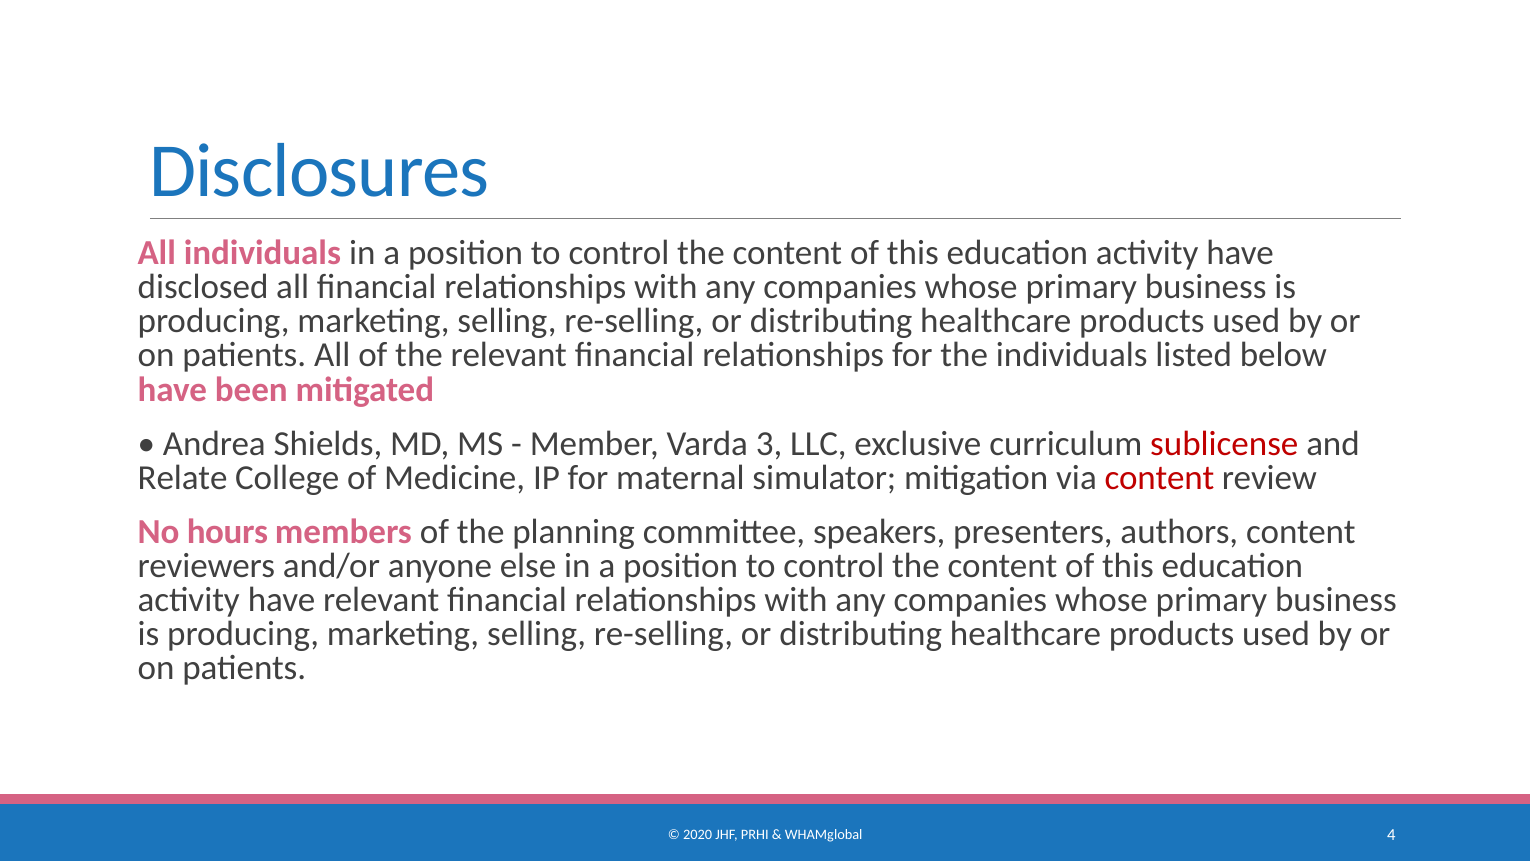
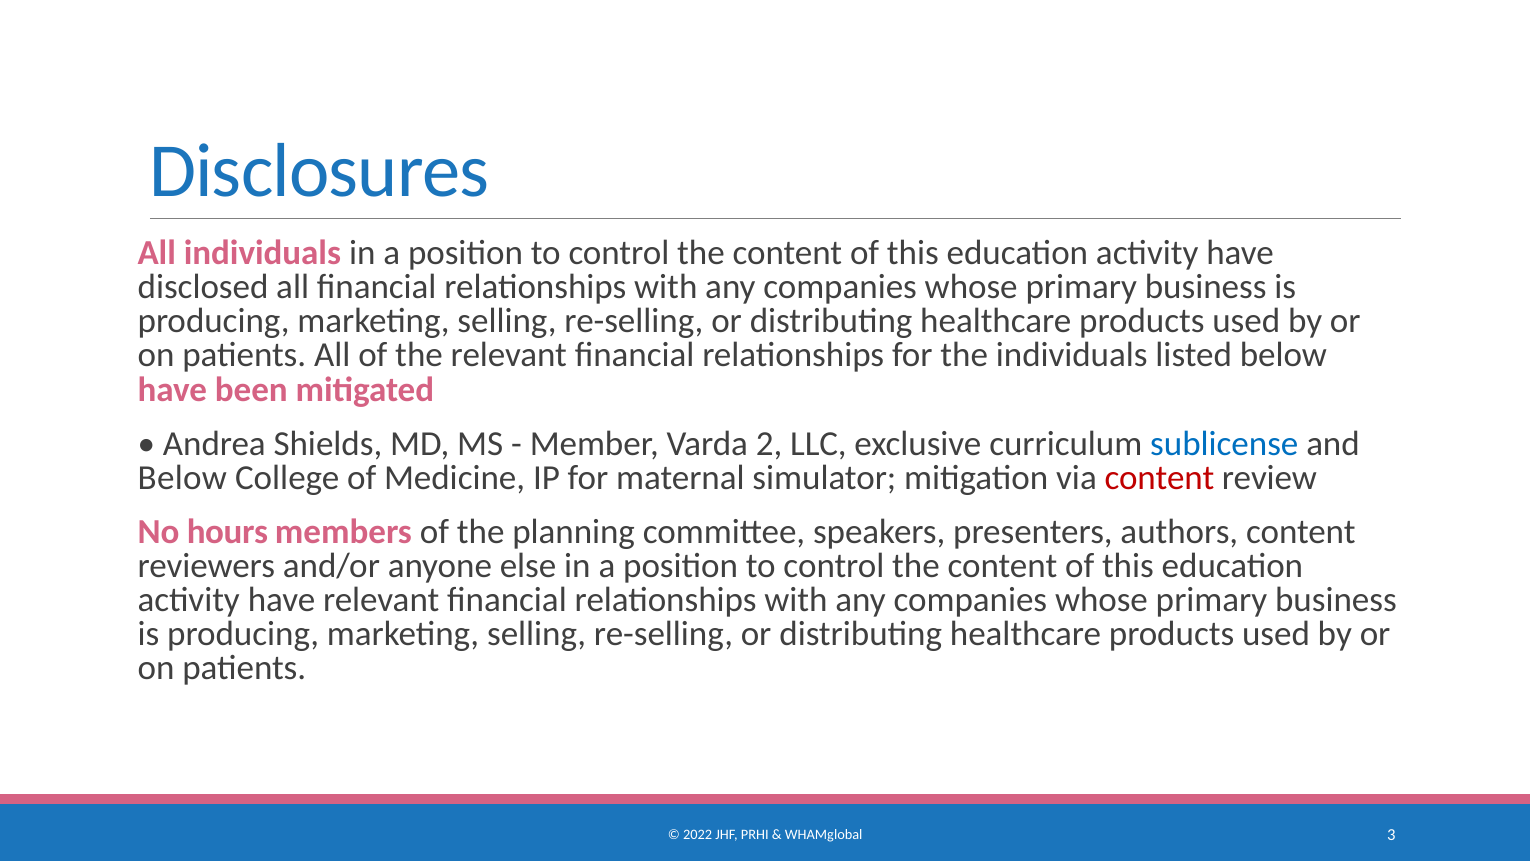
3: 3 -> 2
sublicense colour: red -> blue
Relate at (183, 477): Relate -> Below
2020: 2020 -> 2022
4: 4 -> 3
